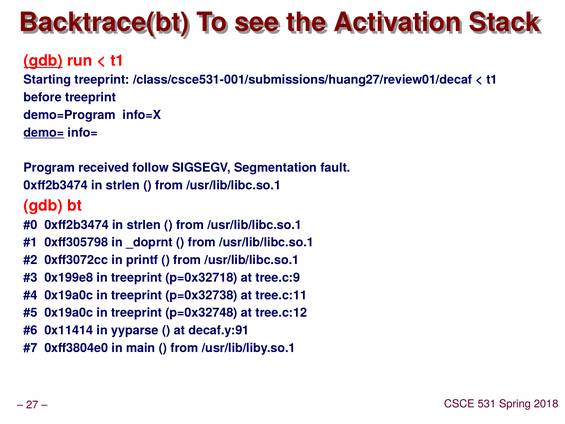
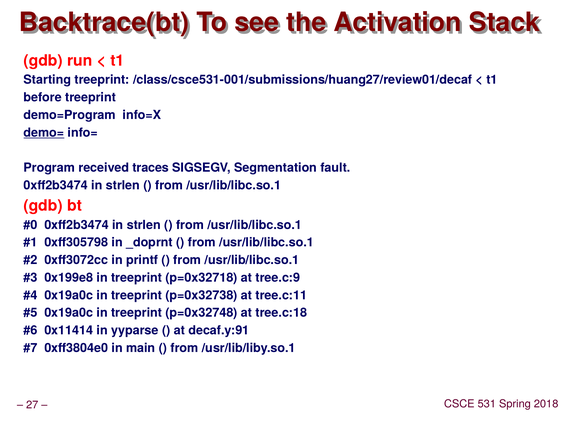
gdb at (43, 61) underline: present -> none
follow: follow -> traces
tree.c:12: tree.c:12 -> tree.c:18
